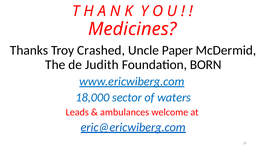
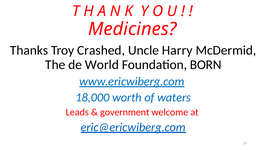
Paper: Paper -> Harry
Judith: Judith -> World
sector: sector -> worth
ambulances: ambulances -> government
